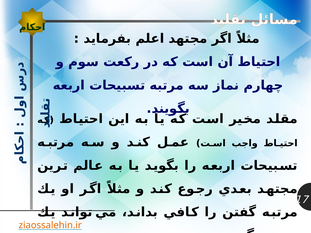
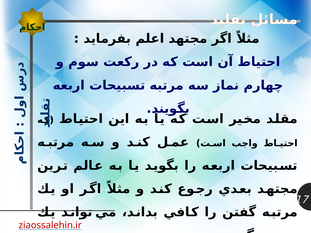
ziaossalehin.ir colour: orange -> red
